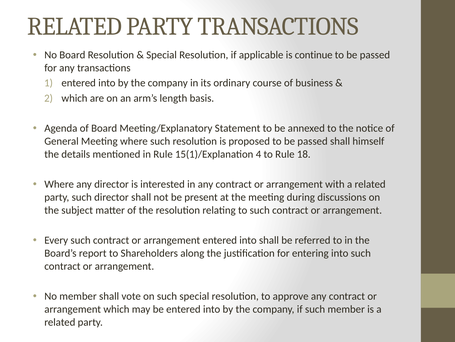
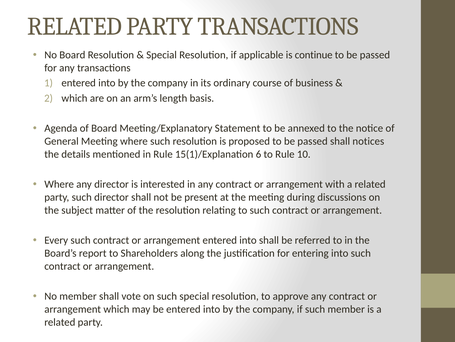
himself: himself -> notices
4: 4 -> 6
18: 18 -> 10
